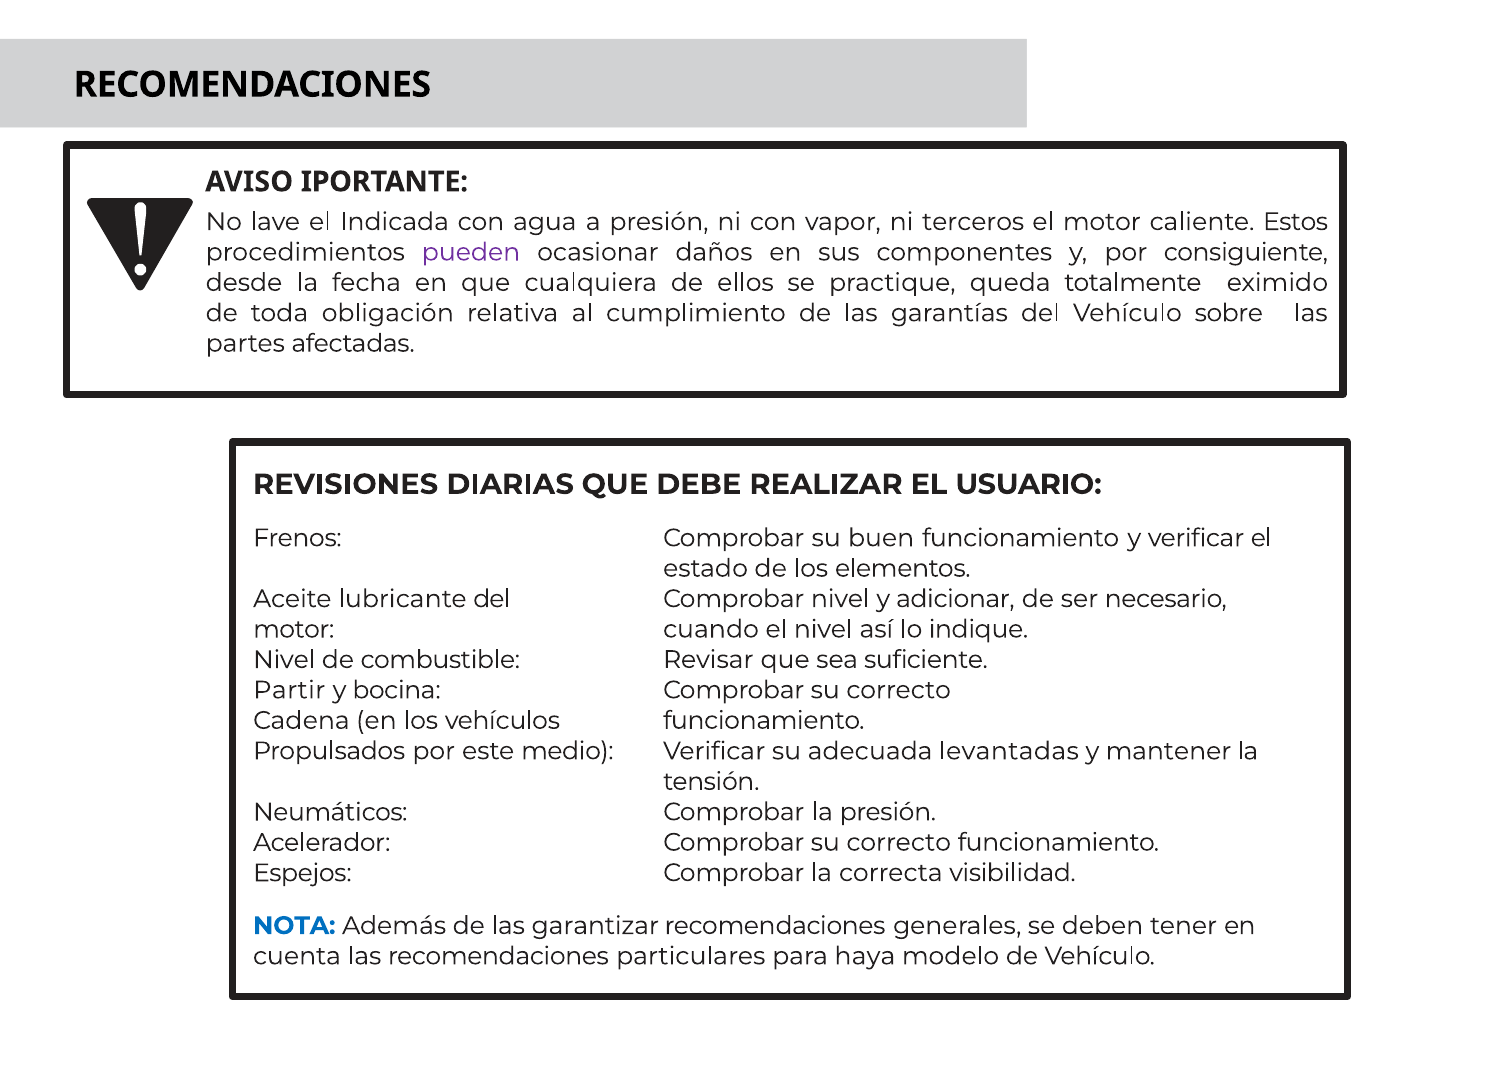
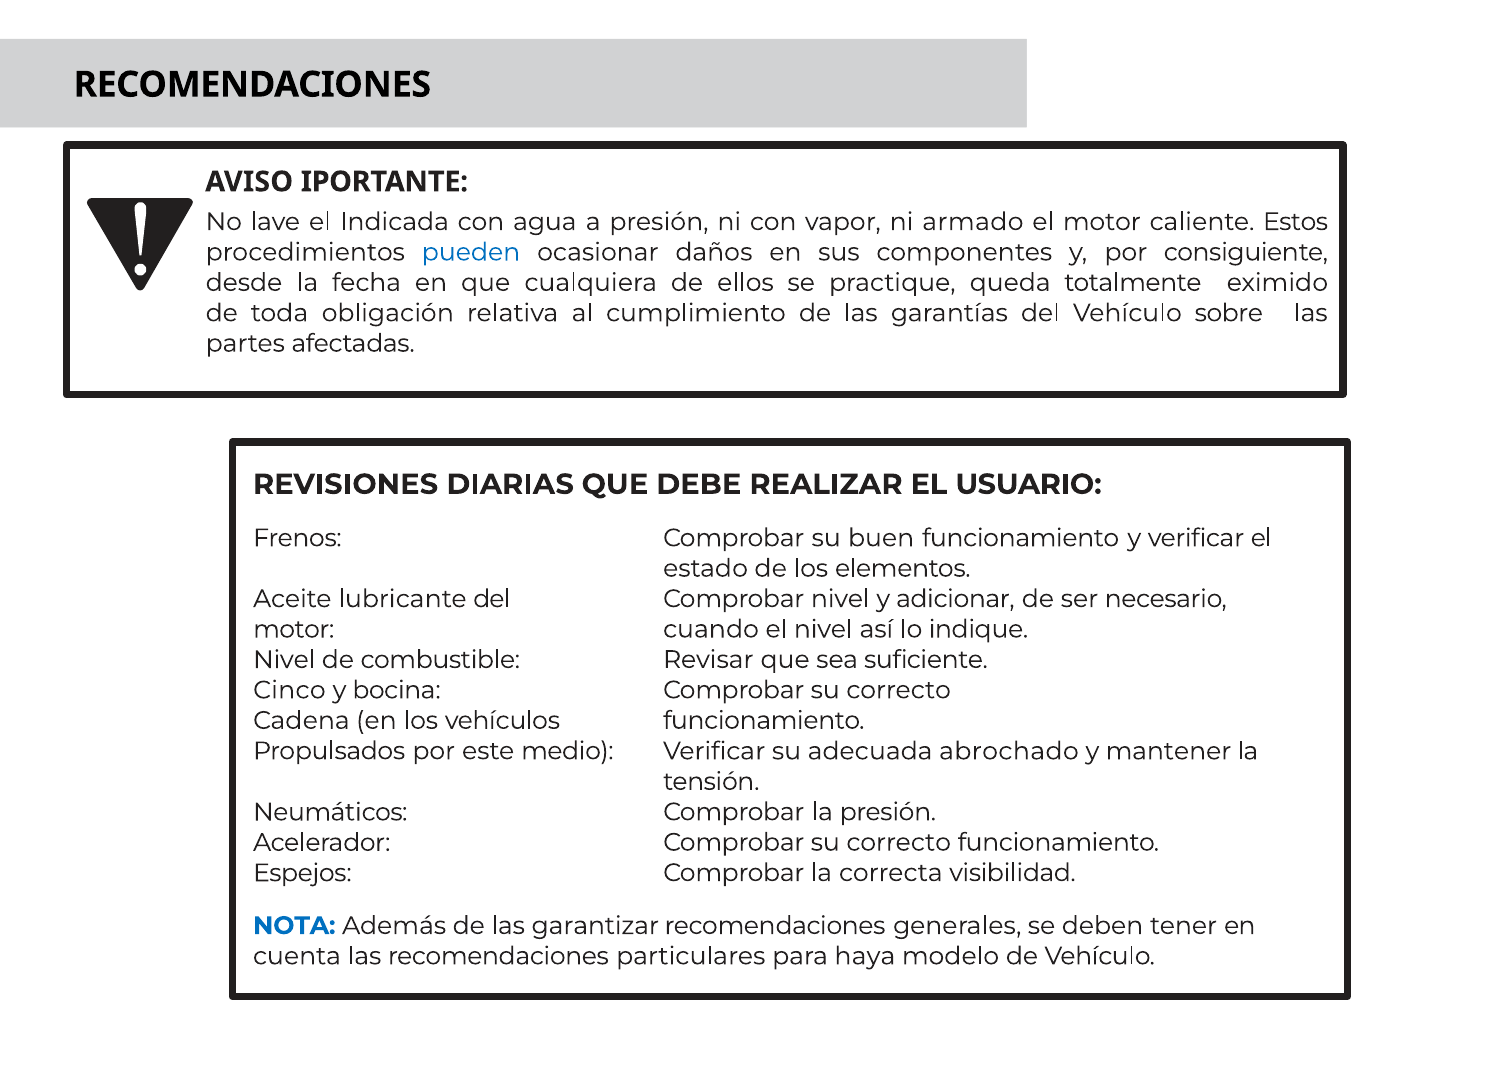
terceros: terceros -> armado
pueden colour: purple -> blue
Partir: Partir -> Cinco
levantadas: levantadas -> abrochado
